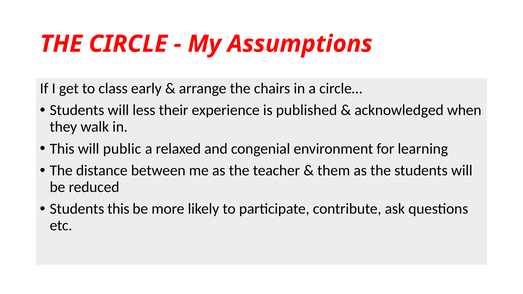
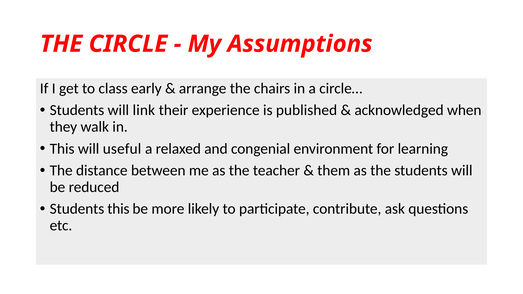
less: less -> link
public: public -> useful
